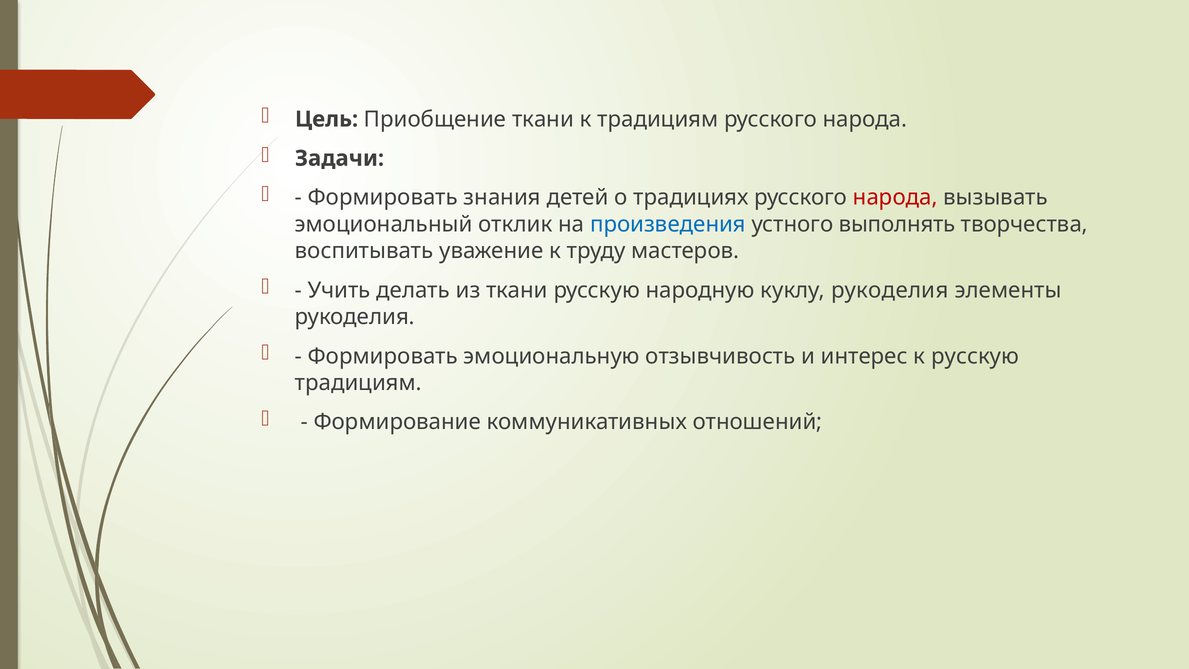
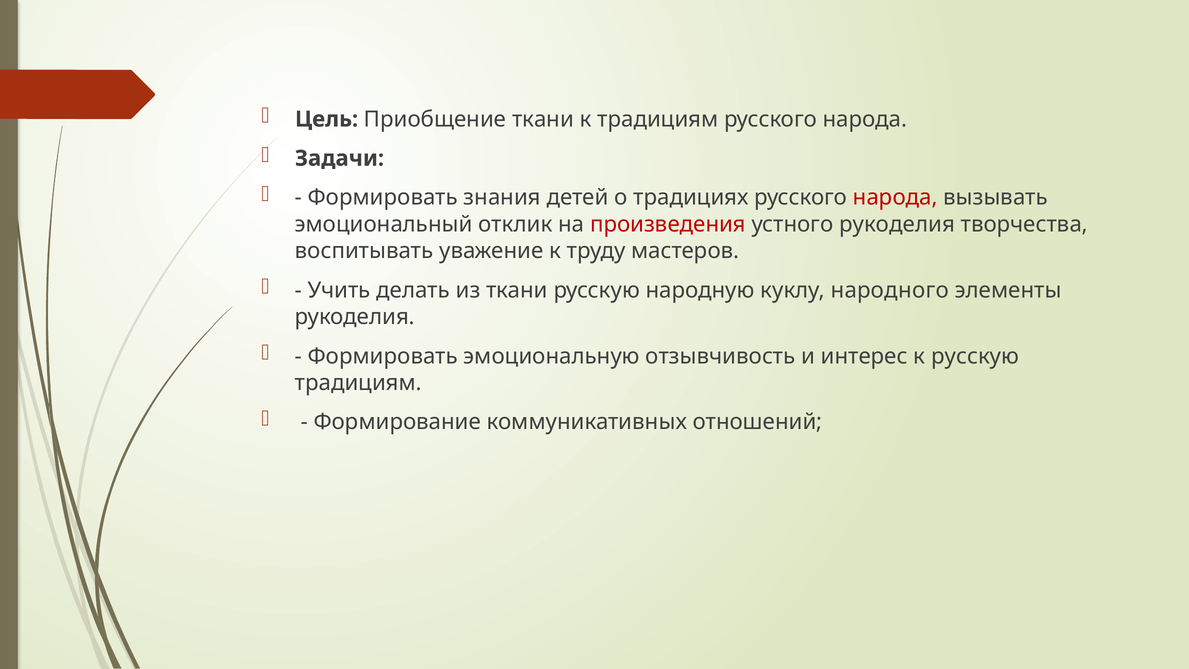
произведения colour: blue -> red
устного выполнять: выполнять -> рукоделия
куклу рукоделия: рукоделия -> народного
